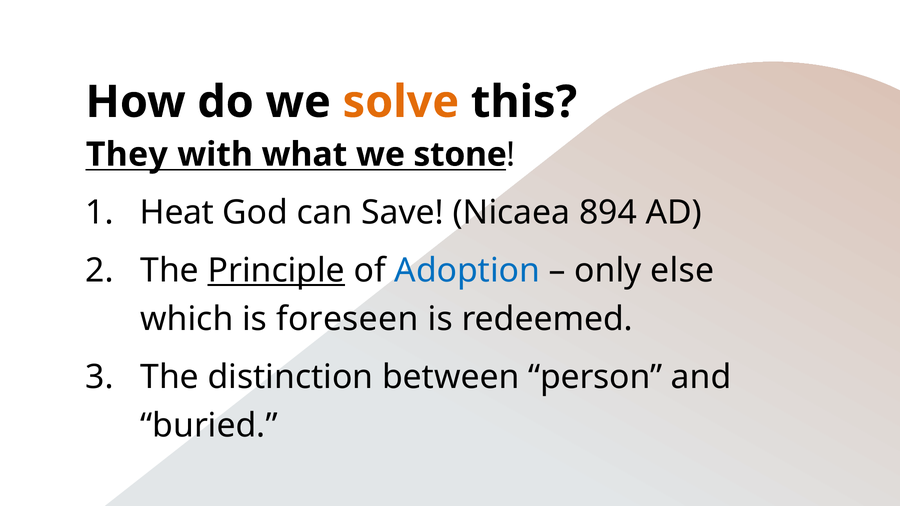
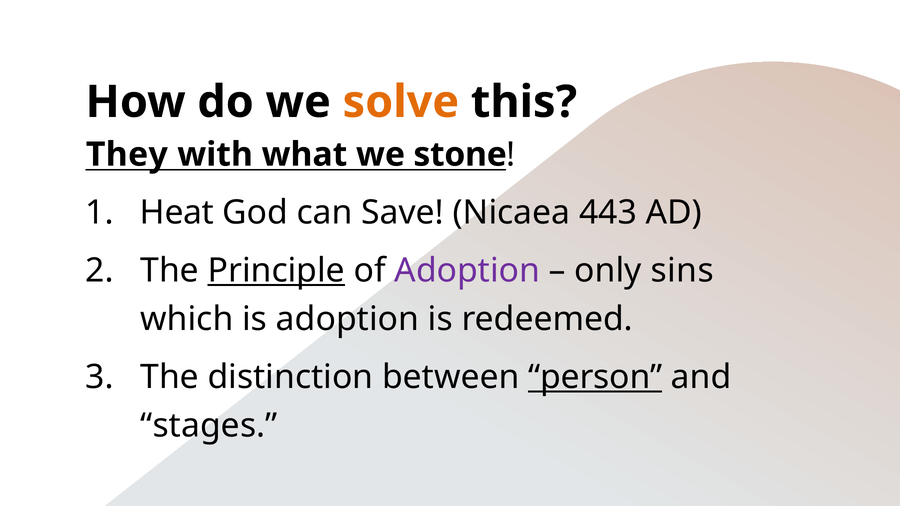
894: 894 -> 443
Adoption at (467, 271) colour: blue -> purple
else: else -> sins
is foreseen: foreseen -> adoption
person underline: none -> present
buried: buried -> stages
